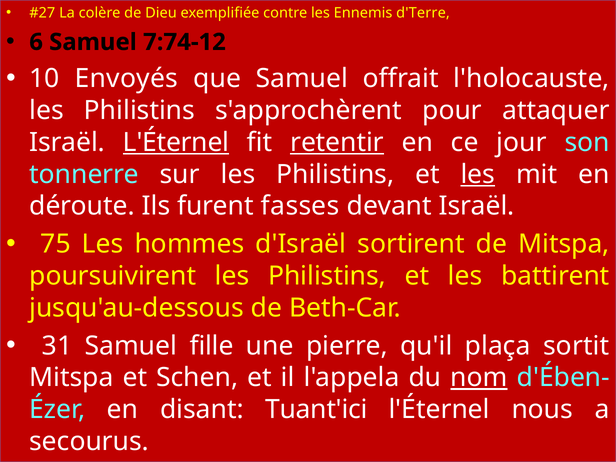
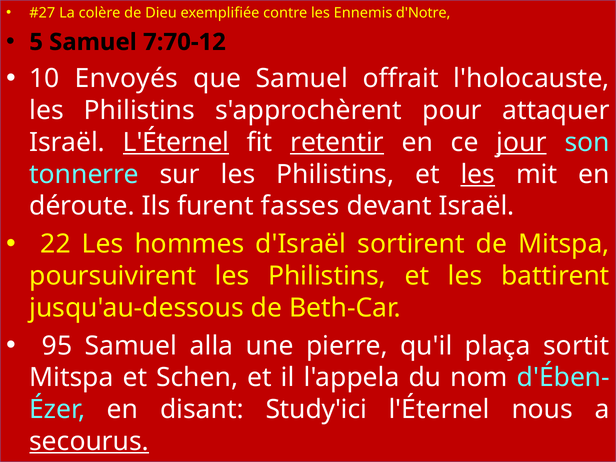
d'Terre: d'Terre -> d'Notre
6: 6 -> 5
7:74-12: 7:74-12 -> 7:70-12
jour underline: none -> present
75: 75 -> 22
31: 31 -> 95
fille: fille -> alla
nom underline: present -> none
Tuant'ici: Tuant'ici -> Study'ici
secourus underline: none -> present
